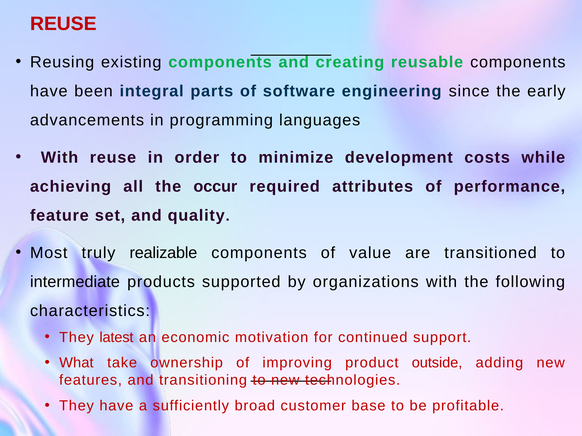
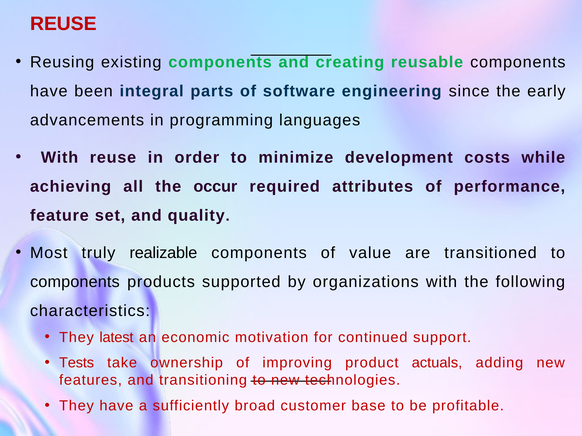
intermediate at (75, 282): intermediate -> components
What: What -> Tests
outside: outside -> actuals
